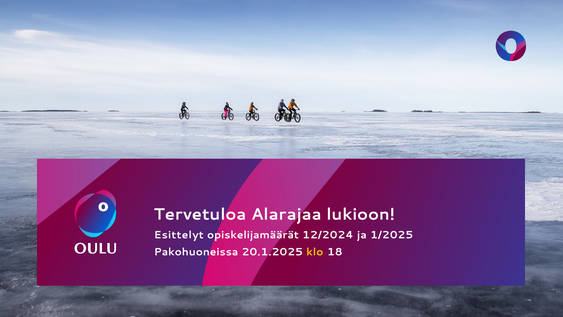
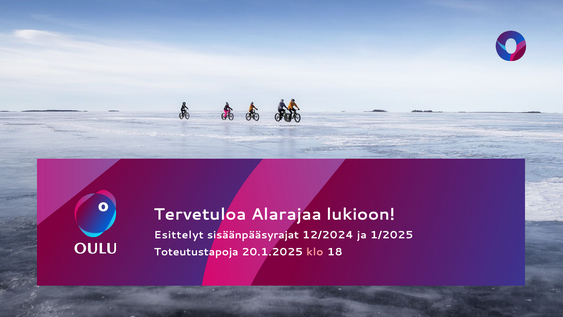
opiskelijamäärät: opiskelijamäärät -> sisäänpääsyrajat
Pakohuoneissa: Pakohuoneissa -> Toteutustapoja
klo colour: yellow -> pink
